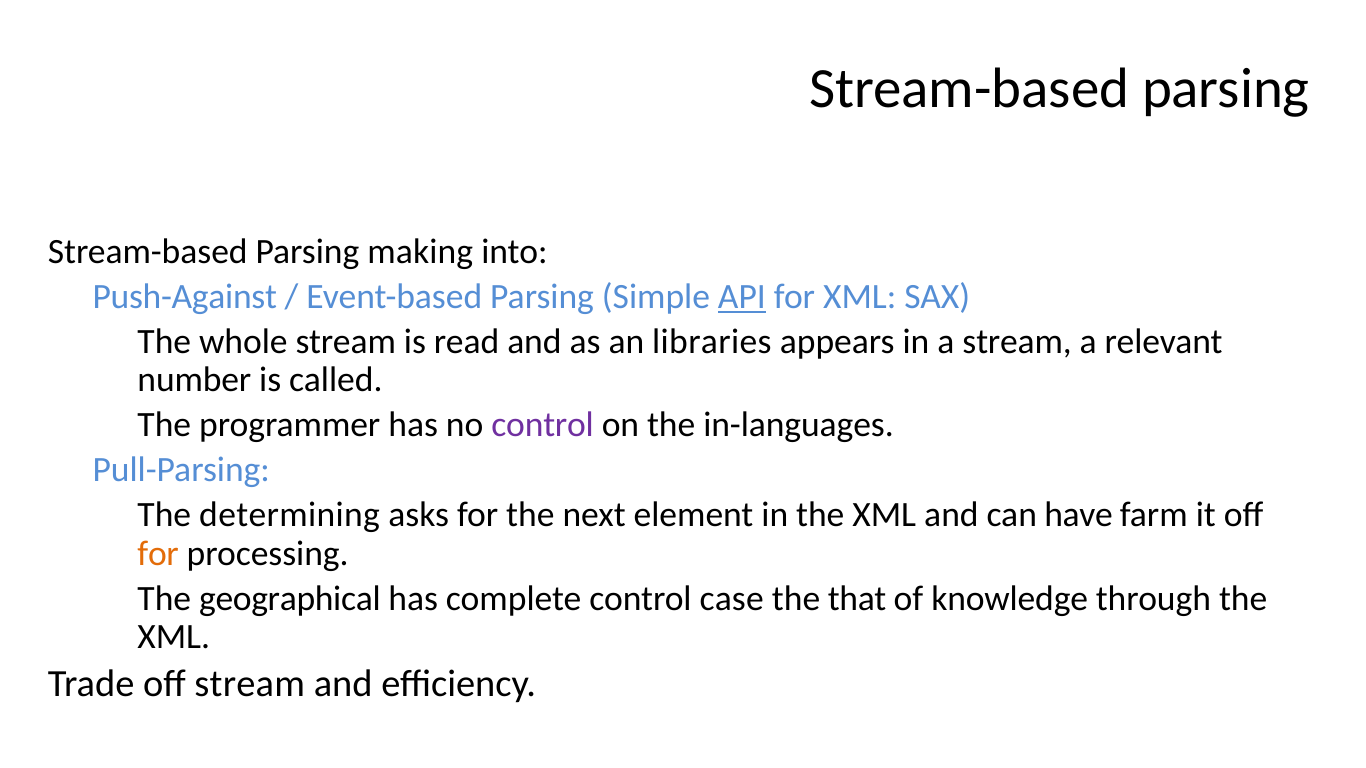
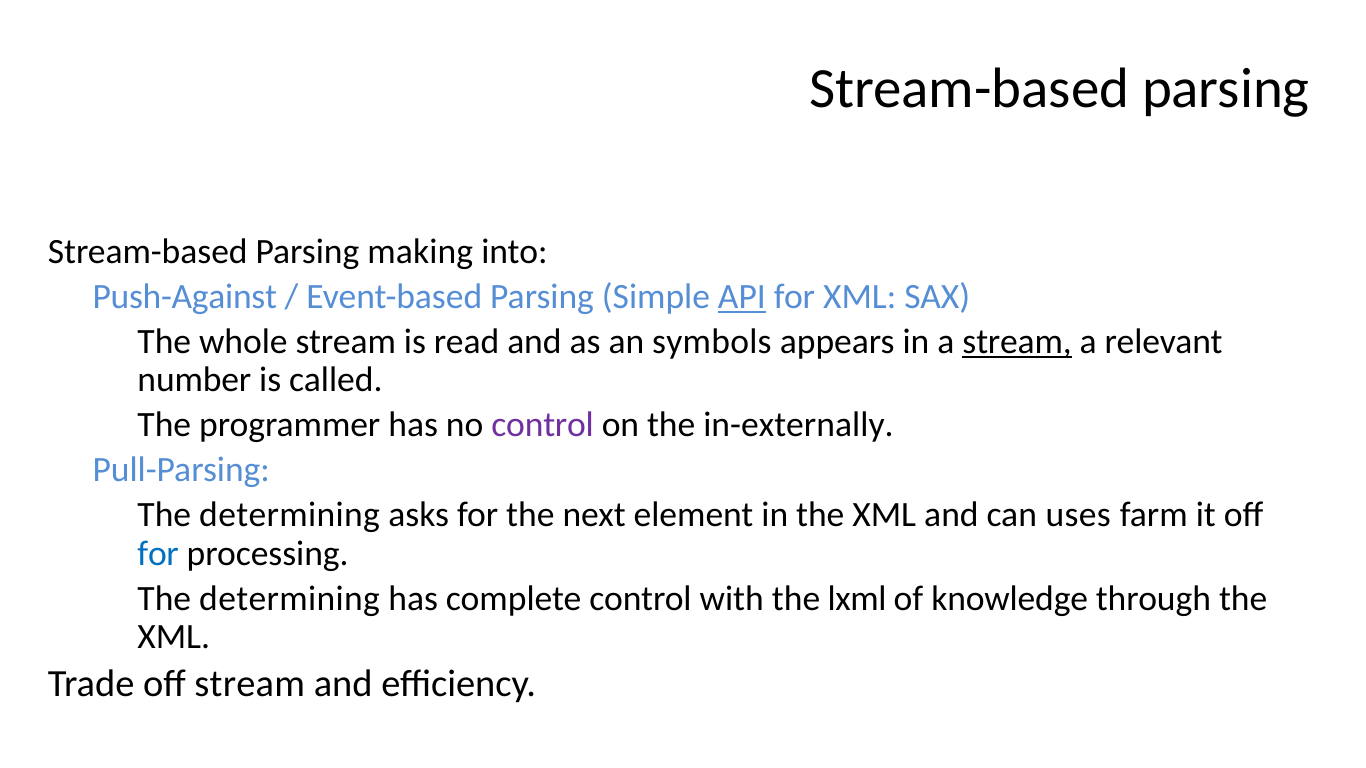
libraries: libraries -> symbols
stream at (1017, 342) underline: none -> present
in-languages: in-languages -> in-externally
have: have -> uses
for at (158, 554) colour: orange -> blue
geographical at (290, 599): geographical -> determining
case: case -> with
that: that -> lxml
